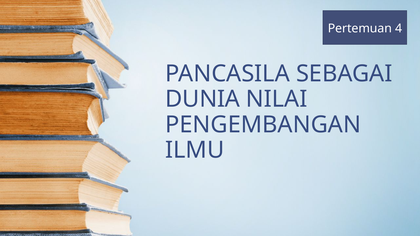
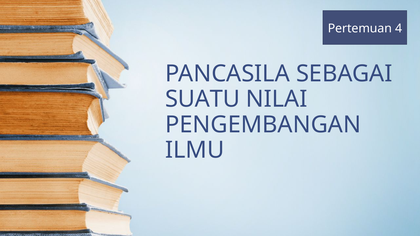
DUNIA: DUNIA -> SUATU
